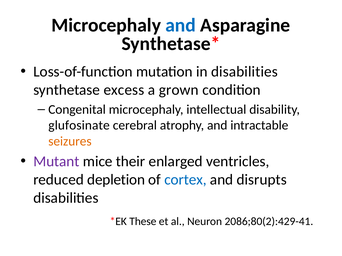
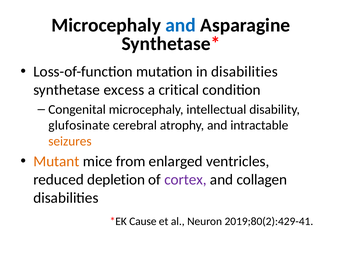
grown: grown -> critical
Mutant colour: purple -> orange
their: their -> from
cortex colour: blue -> purple
disrupts: disrupts -> collagen
These: These -> Cause
2086;80(2):429-41: 2086;80(2):429-41 -> 2019;80(2):429-41
